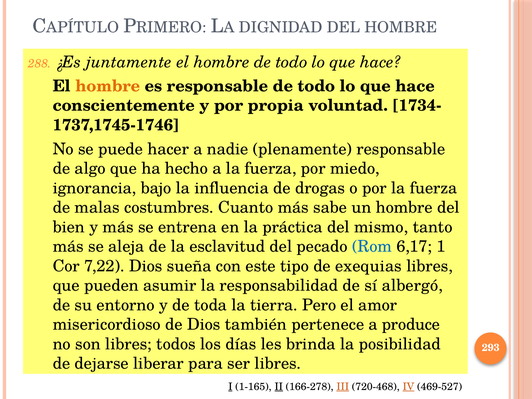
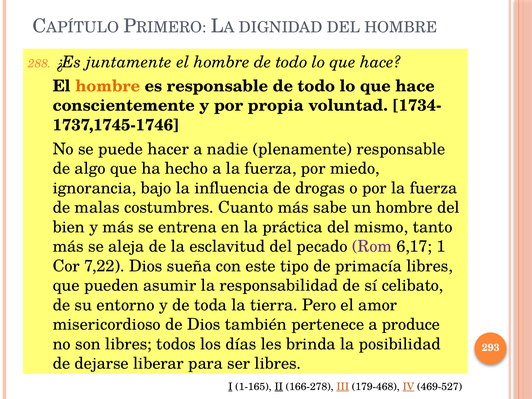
Rom colour: blue -> purple
exequias: exequias -> primacía
albergó: albergó -> celibato
720-468: 720-468 -> 179-468
